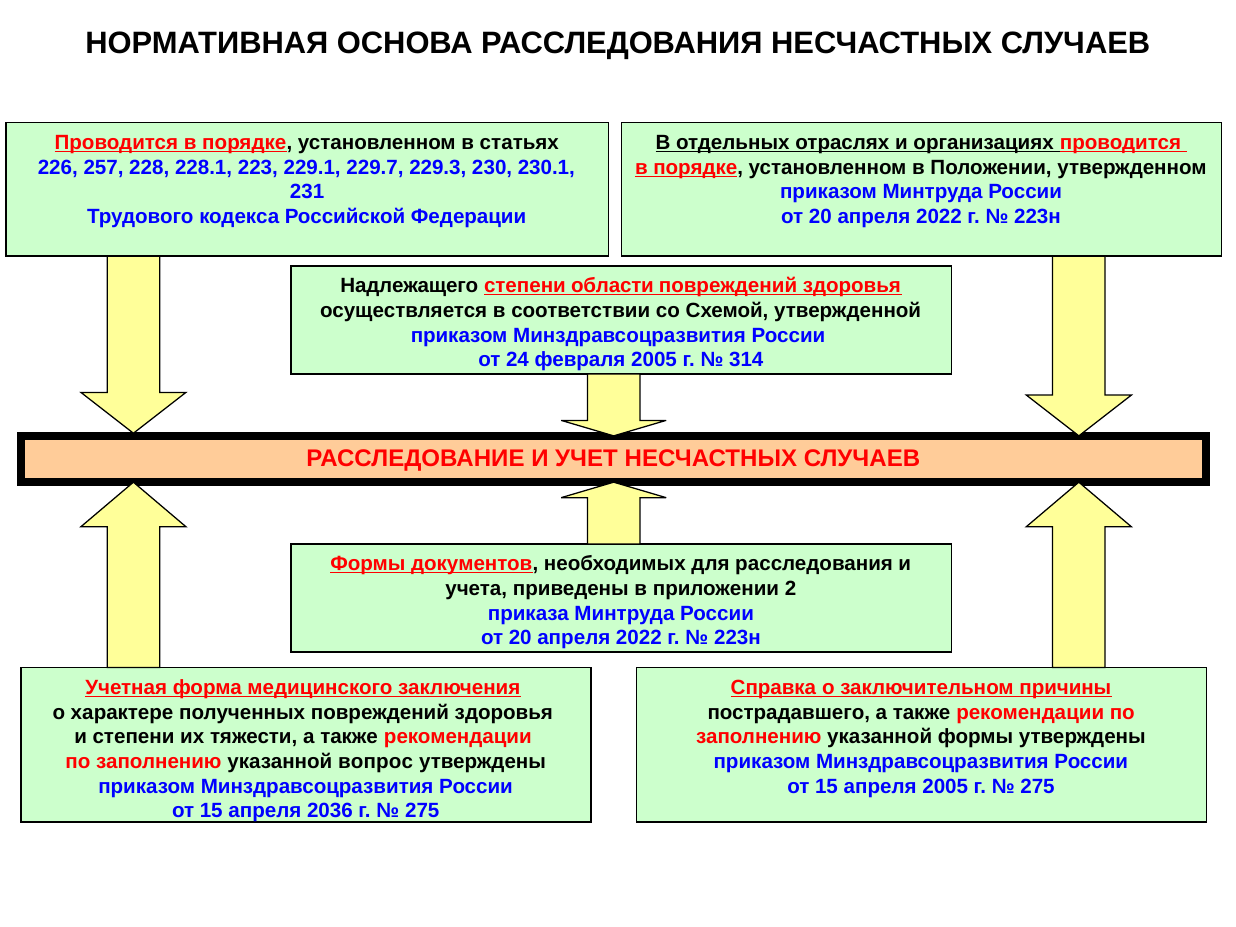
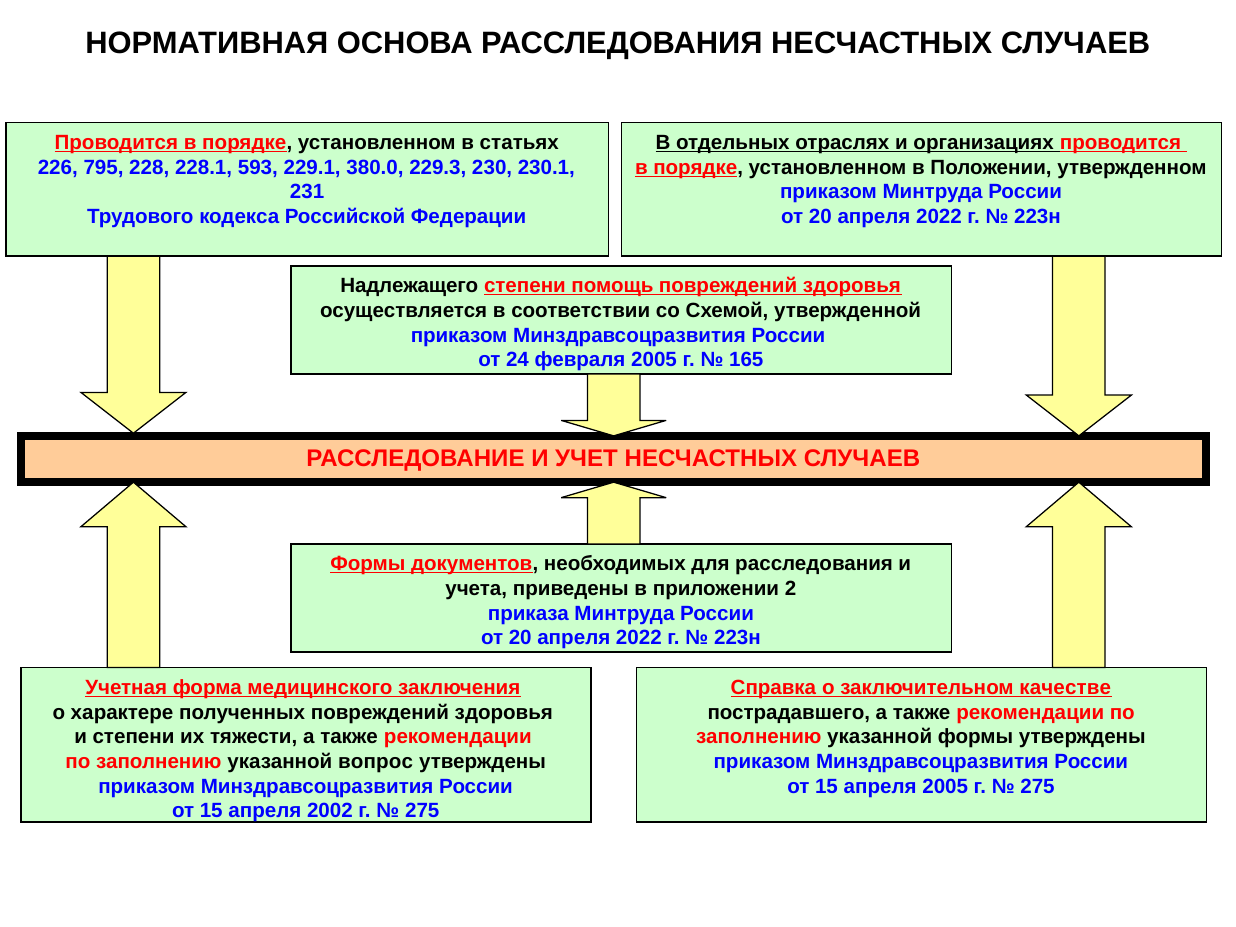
257: 257 -> 795
223: 223 -> 593
229.7: 229.7 -> 380.0
области: области -> помощь
314: 314 -> 165
причины: причины -> качестве
2036: 2036 -> 2002
